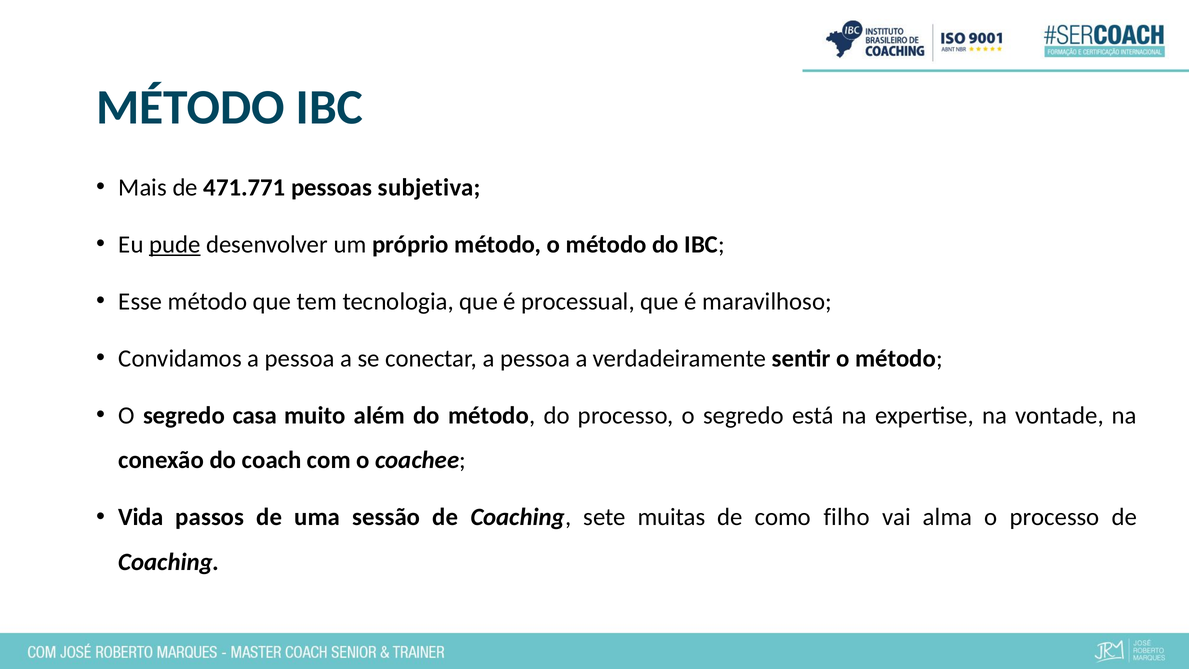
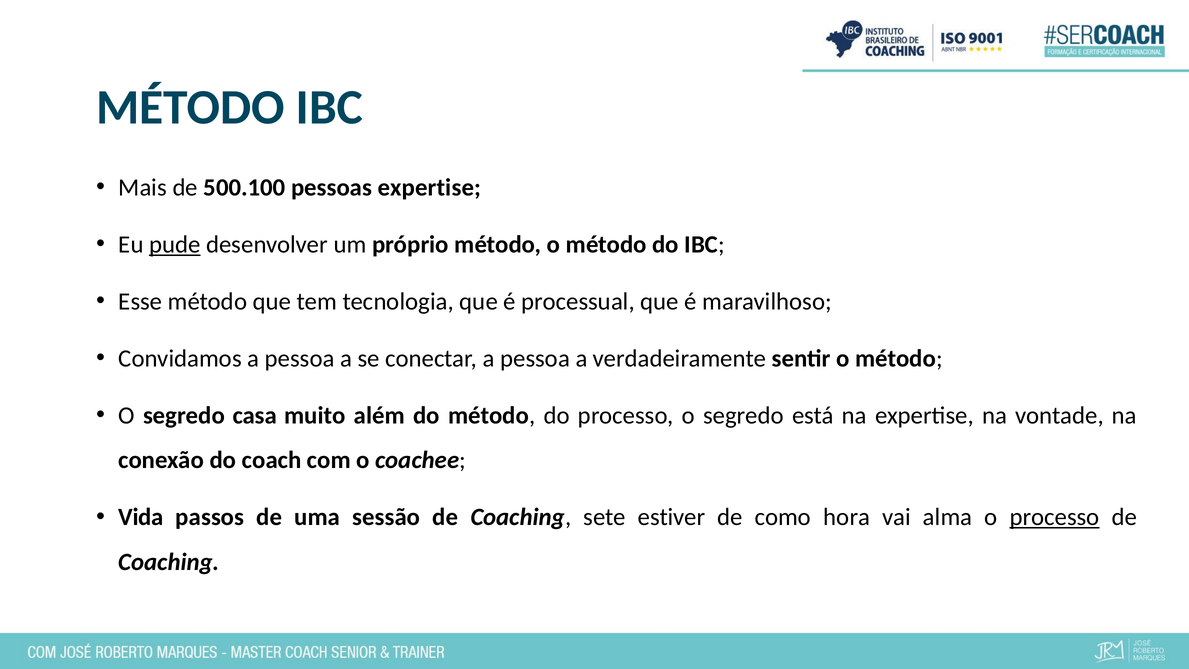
471.771: 471.771 -> 500.100
pessoas subjetiva: subjetiva -> expertise
muitas: muitas -> estiver
filho: filho -> hora
processo at (1055, 517) underline: none -> present
